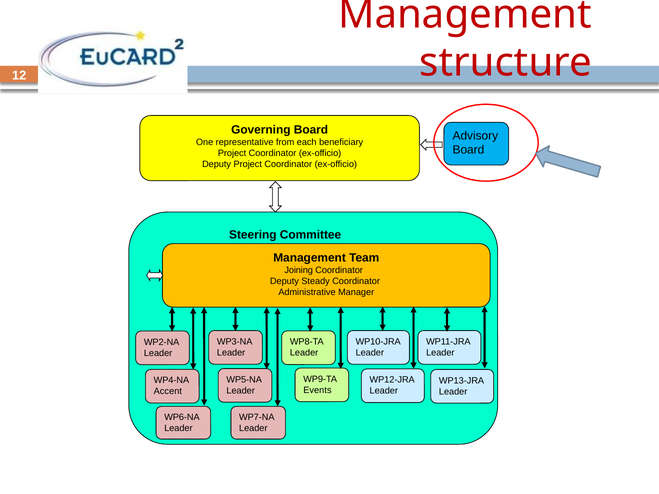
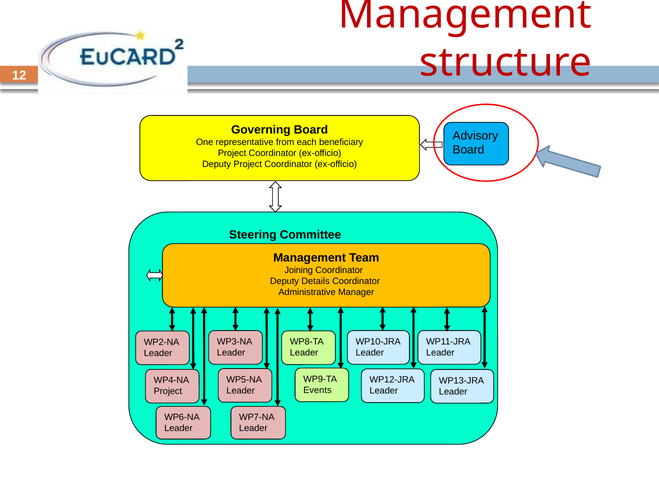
Steady: Steady -> Details
Accent at (168, 392): Accent -> Project
